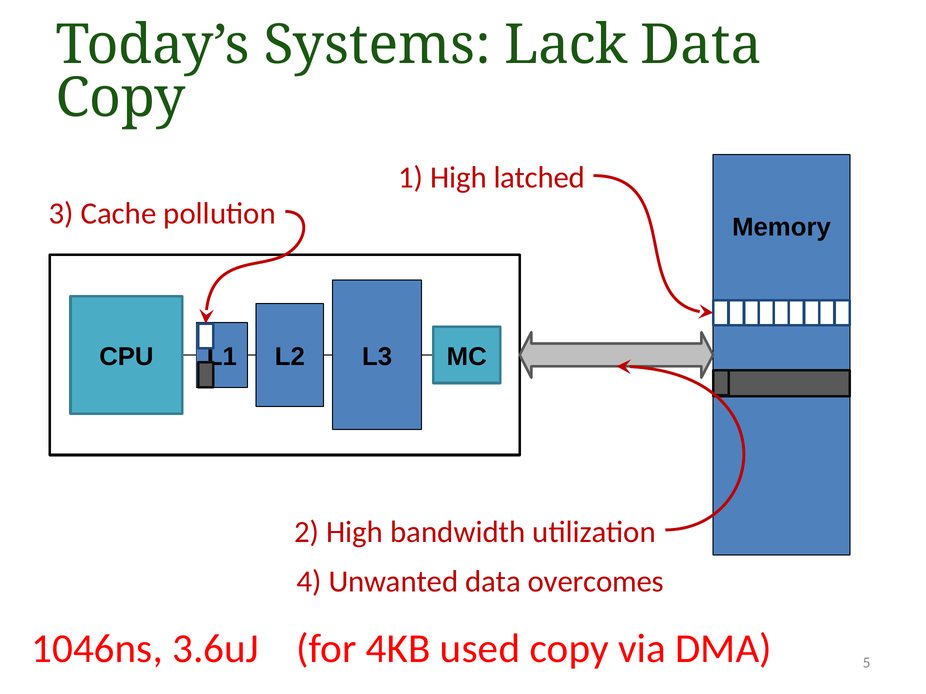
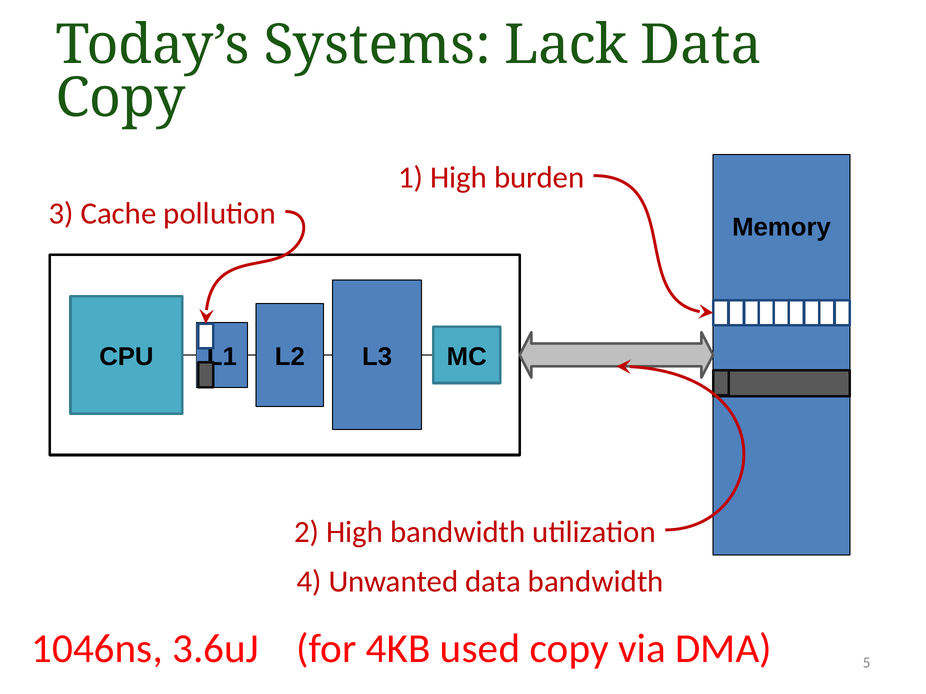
latched: latched -> burden
data overcomes: overcomes -> bandwidth
